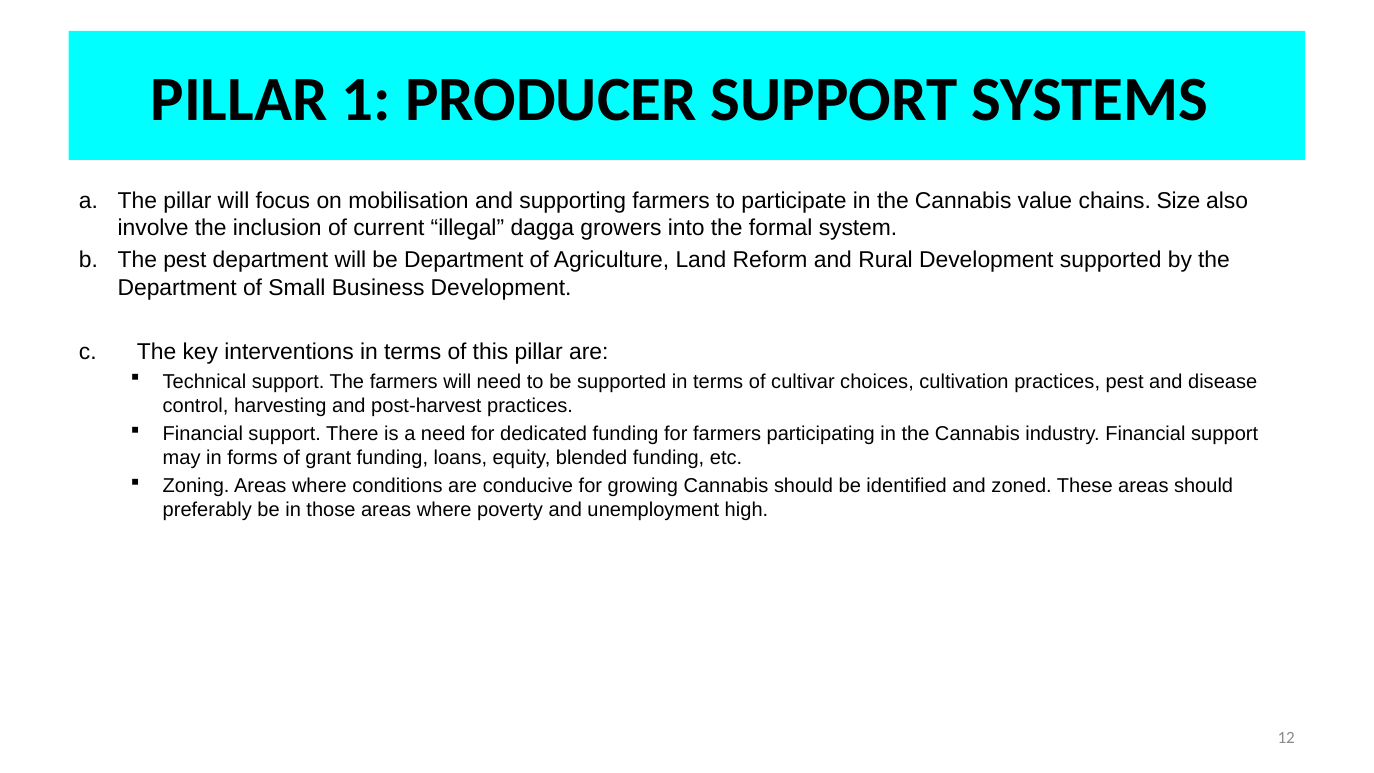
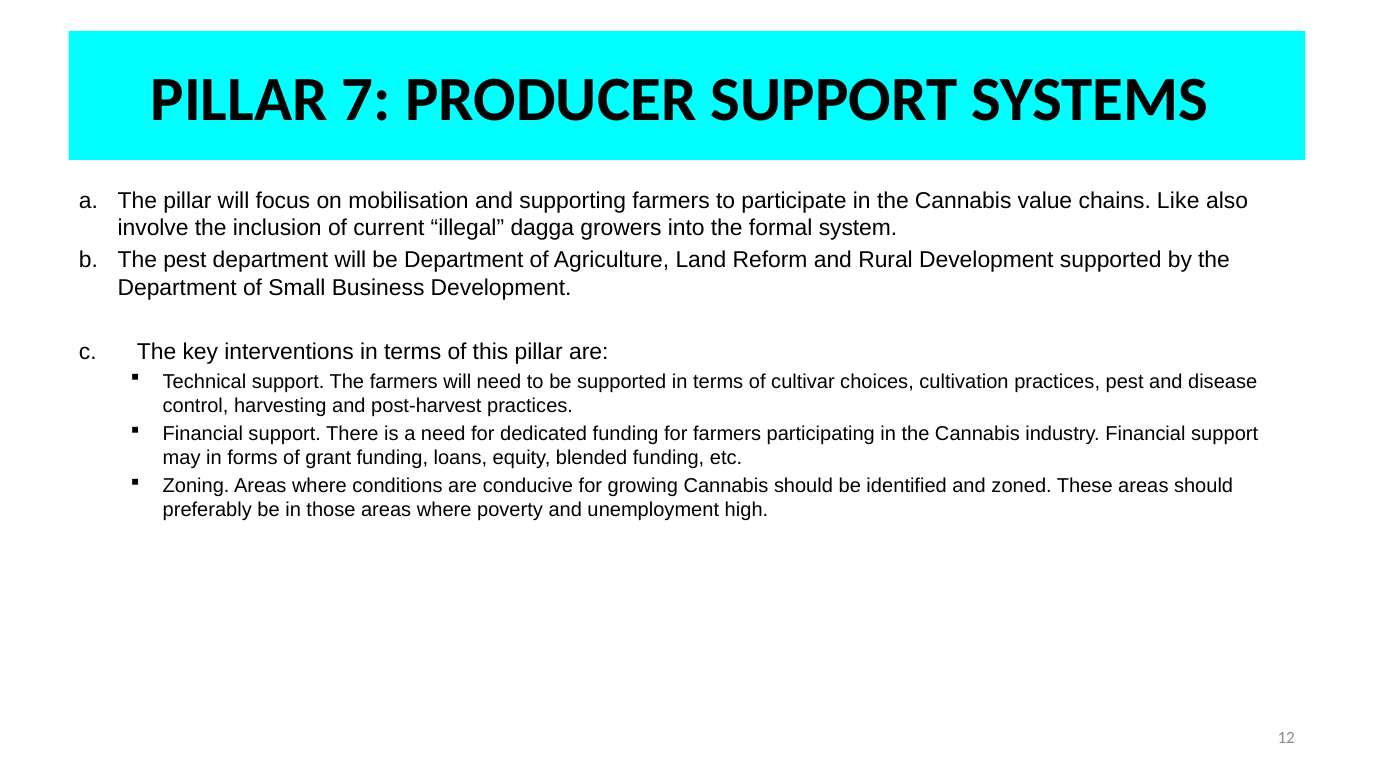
1: 1 -> 7
Size: Size -> Like
